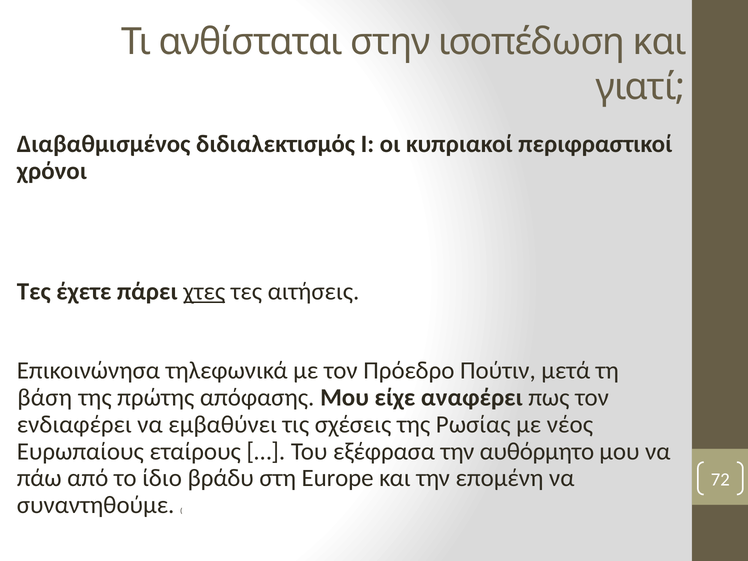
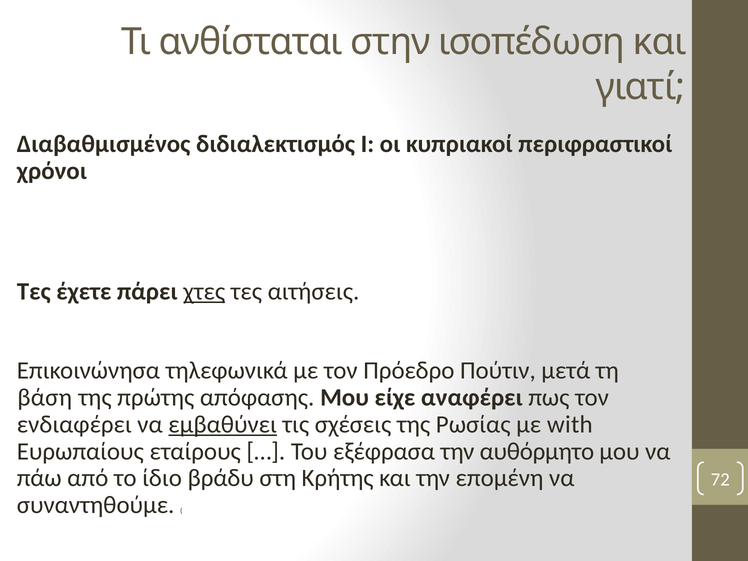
εμβαθύνει underline: none -> present
νέος: νέος -> with
Europe: Europe -> Κρήτης
